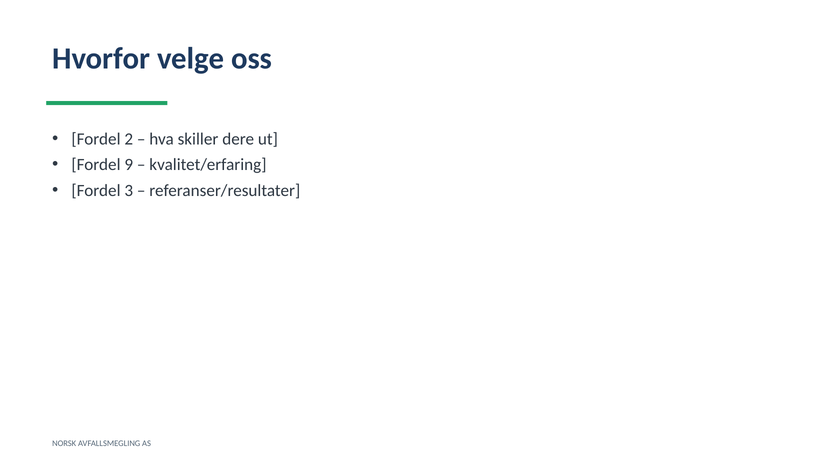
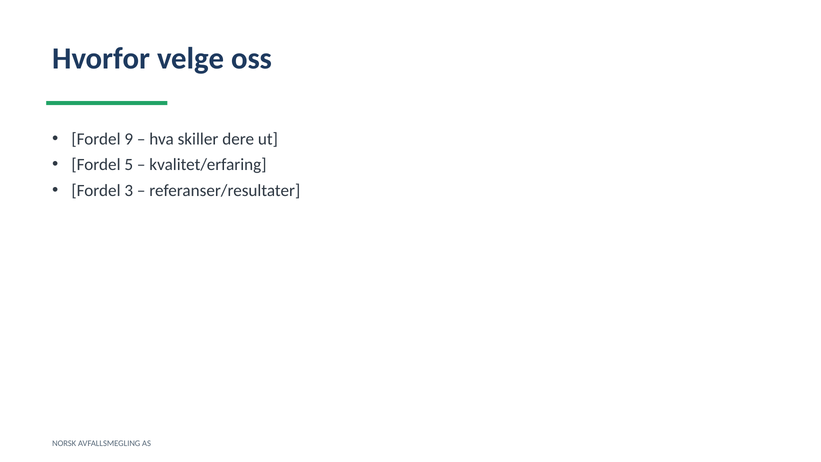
2: 2 -> 9
9: 9 -> 5
